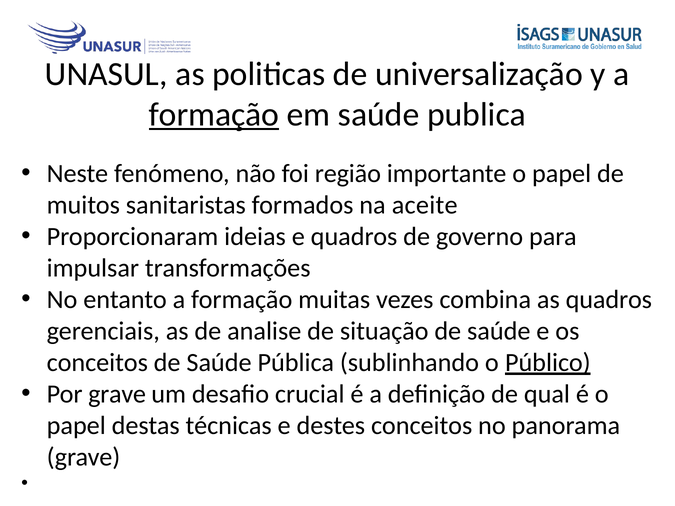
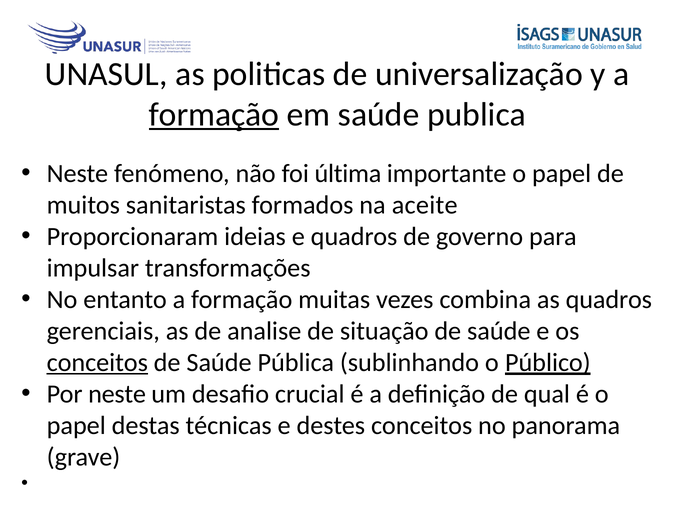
região: região -> última
conceitos at (97, 363) underline: none -> present
Por grave: grave -> neste
